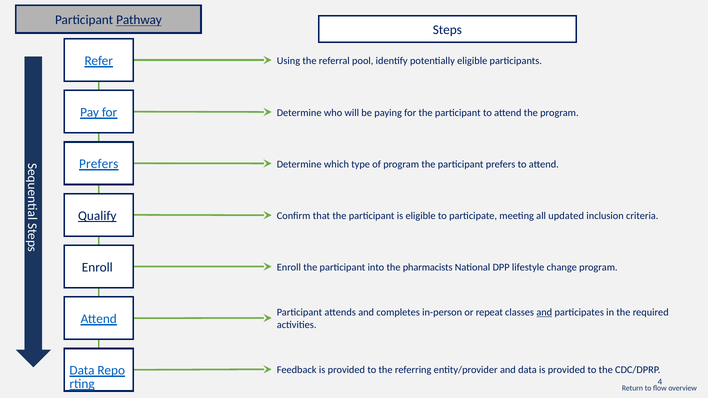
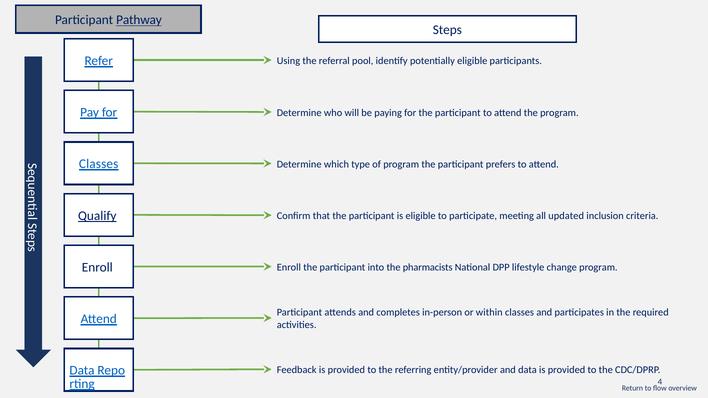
Prefers at (99, 164): Prefers -> Classes
repeat: repeat -> within
and at (544, 313) underline: present -> none
